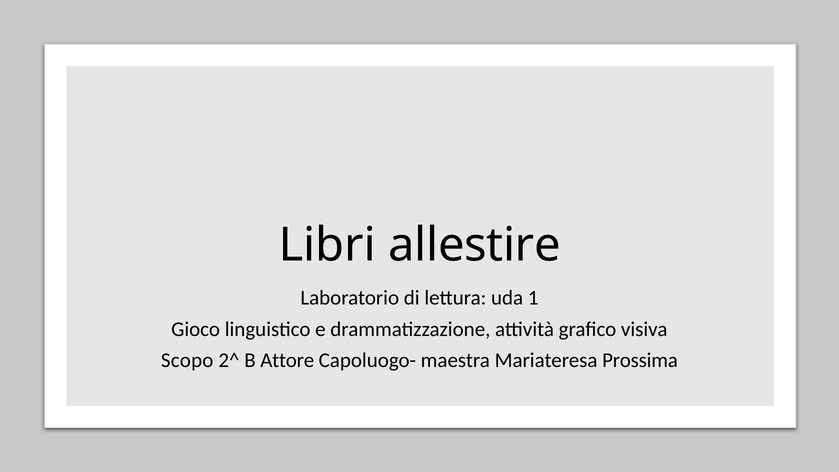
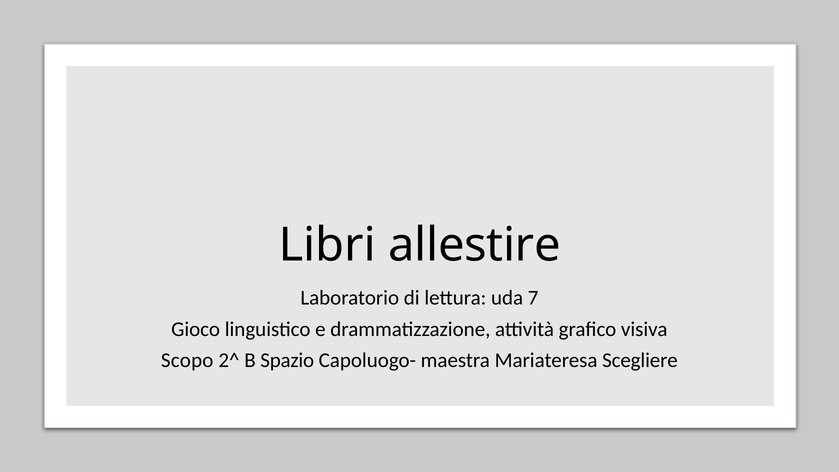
1: 1 -> 7
Attore: Attore -> Spazio
Prossima: Prossima -> Scegliere
